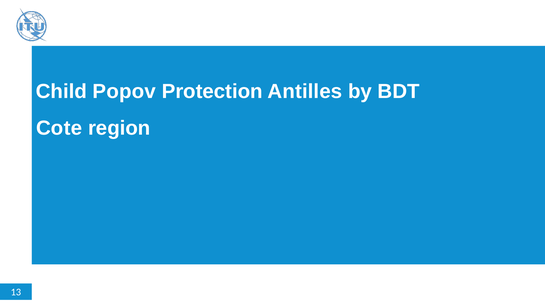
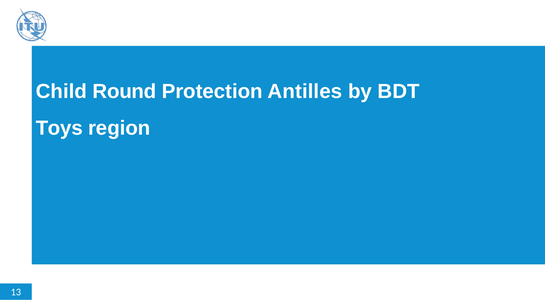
Popov: Popov -> Round
Cote: Cote -> Toys
